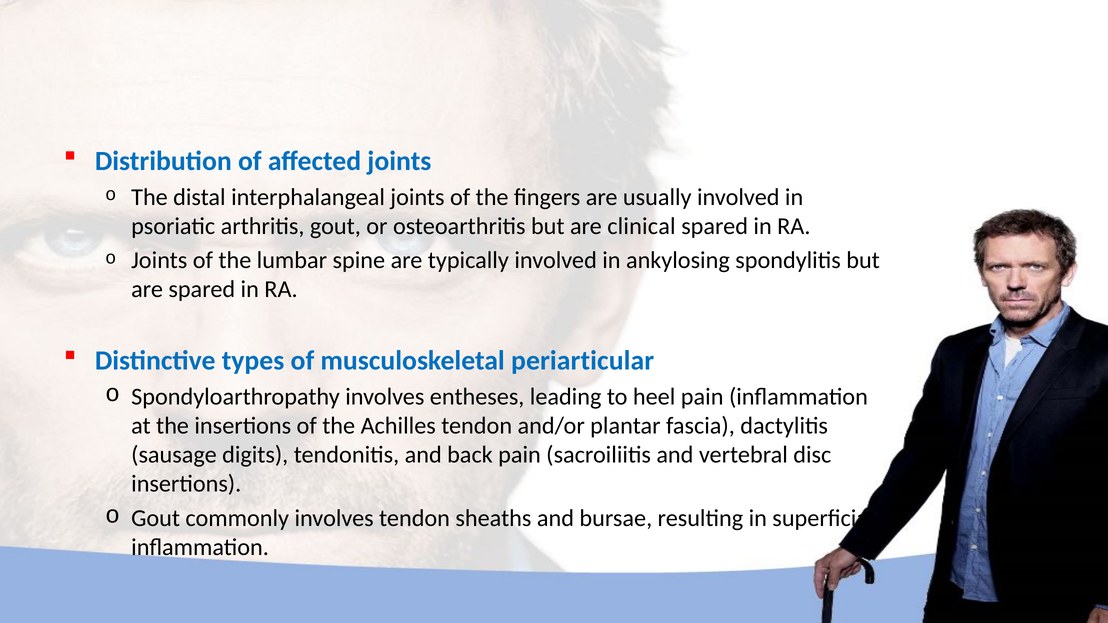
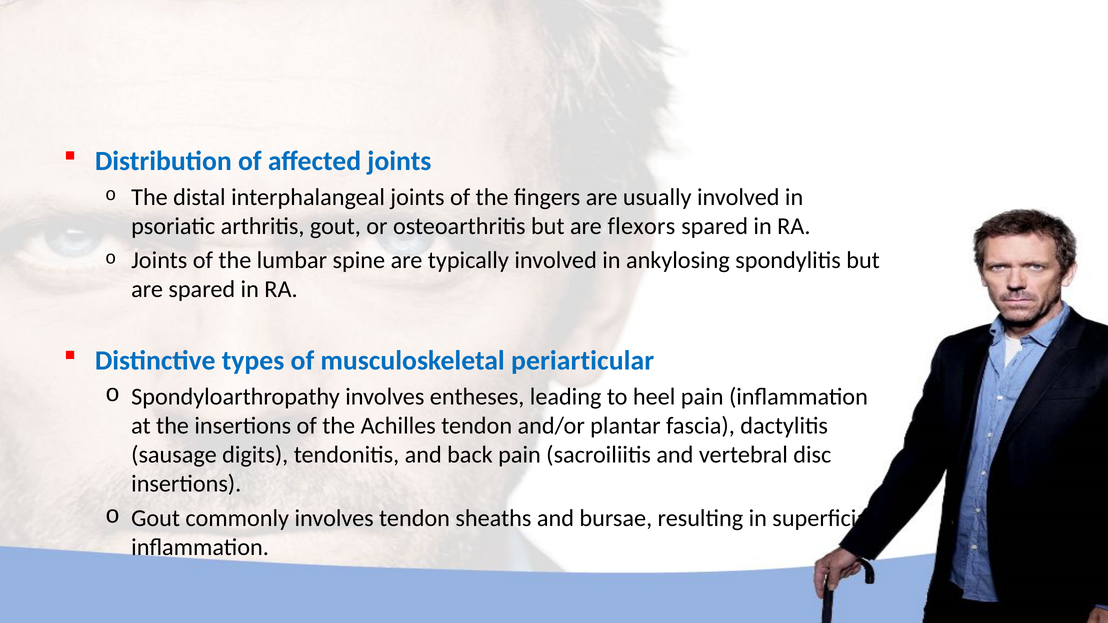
clinical: clinical -> flexors
